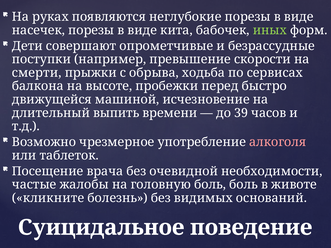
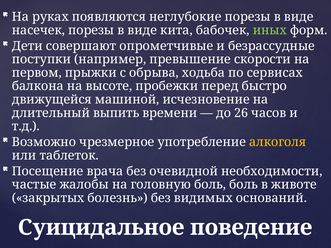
смерти: смерти -> первом
39: 39 -> 26
алкоголя colour: pink -> yellow
кликните: кликните -> закрытых
